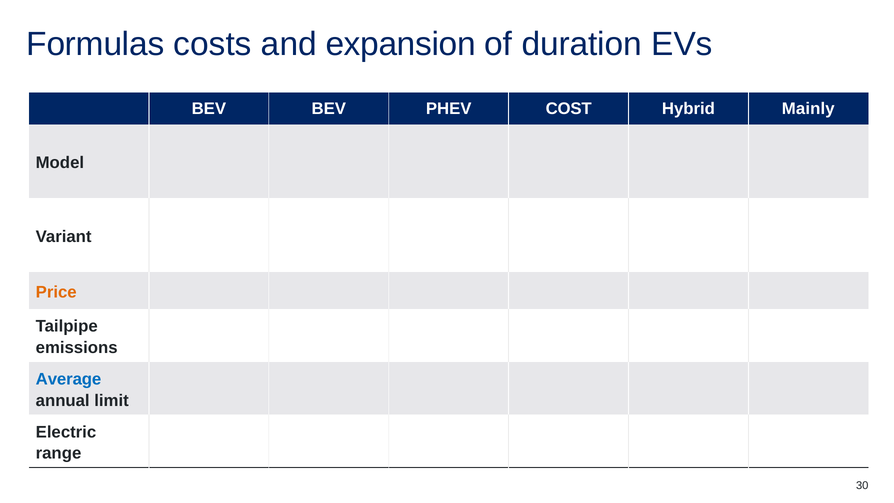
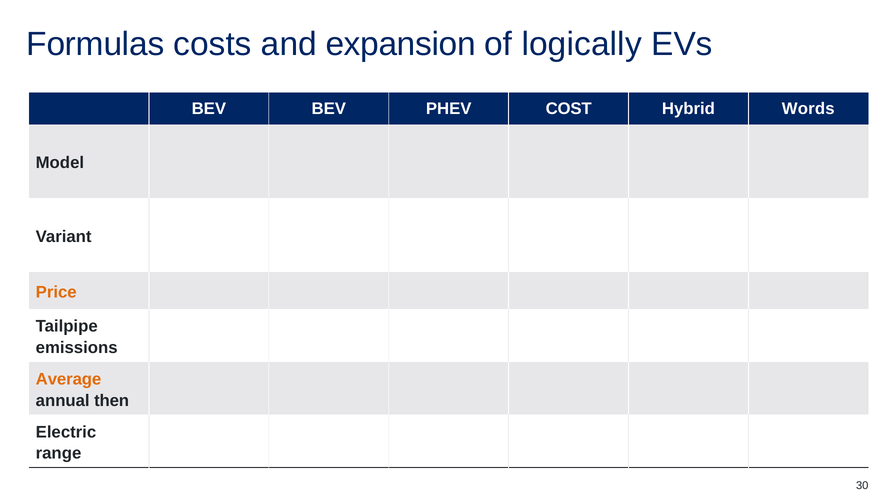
duration: duration -> logically
Mainly: Mainly -> Words
Average colour: blue -> orange
limit: limit -> then
